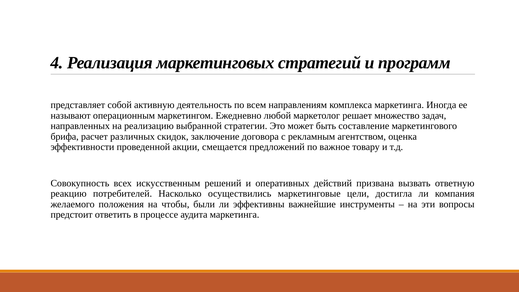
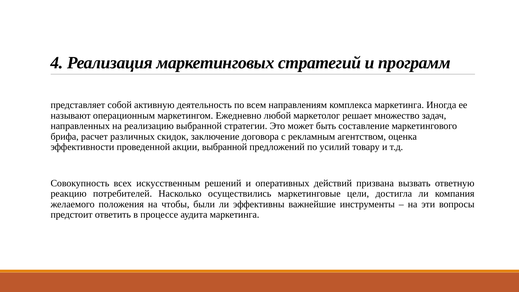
акции смещается: смещается -> выбранной
важное: важное -> усилий
